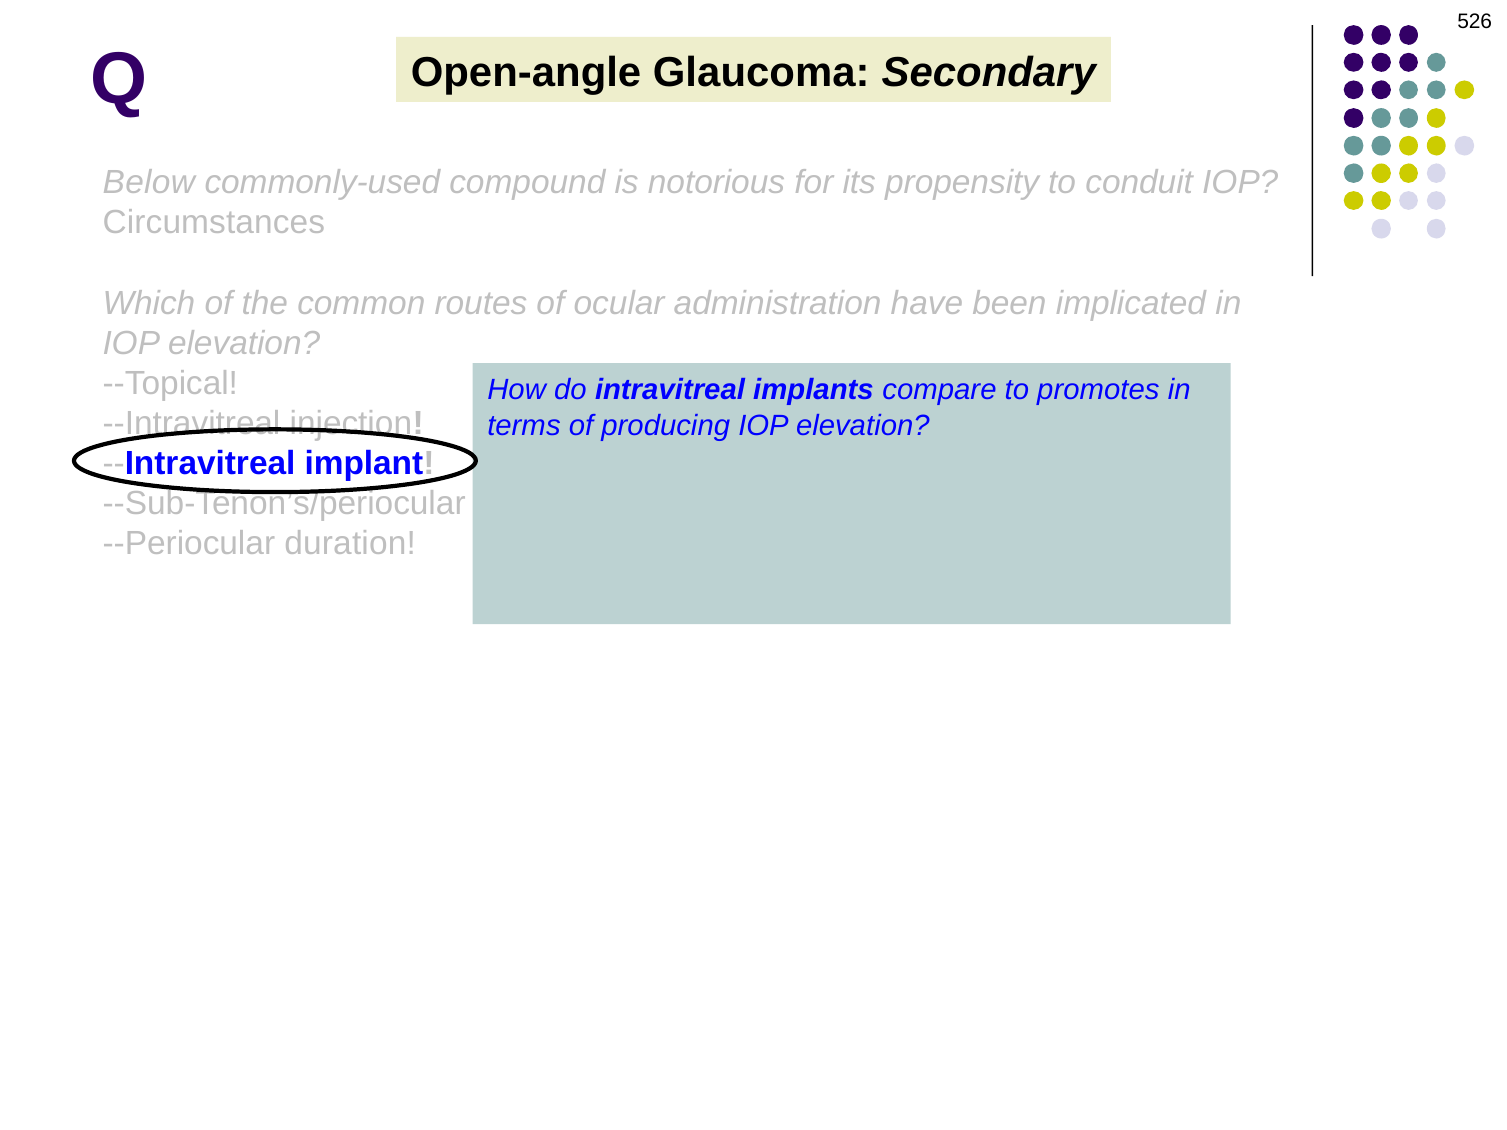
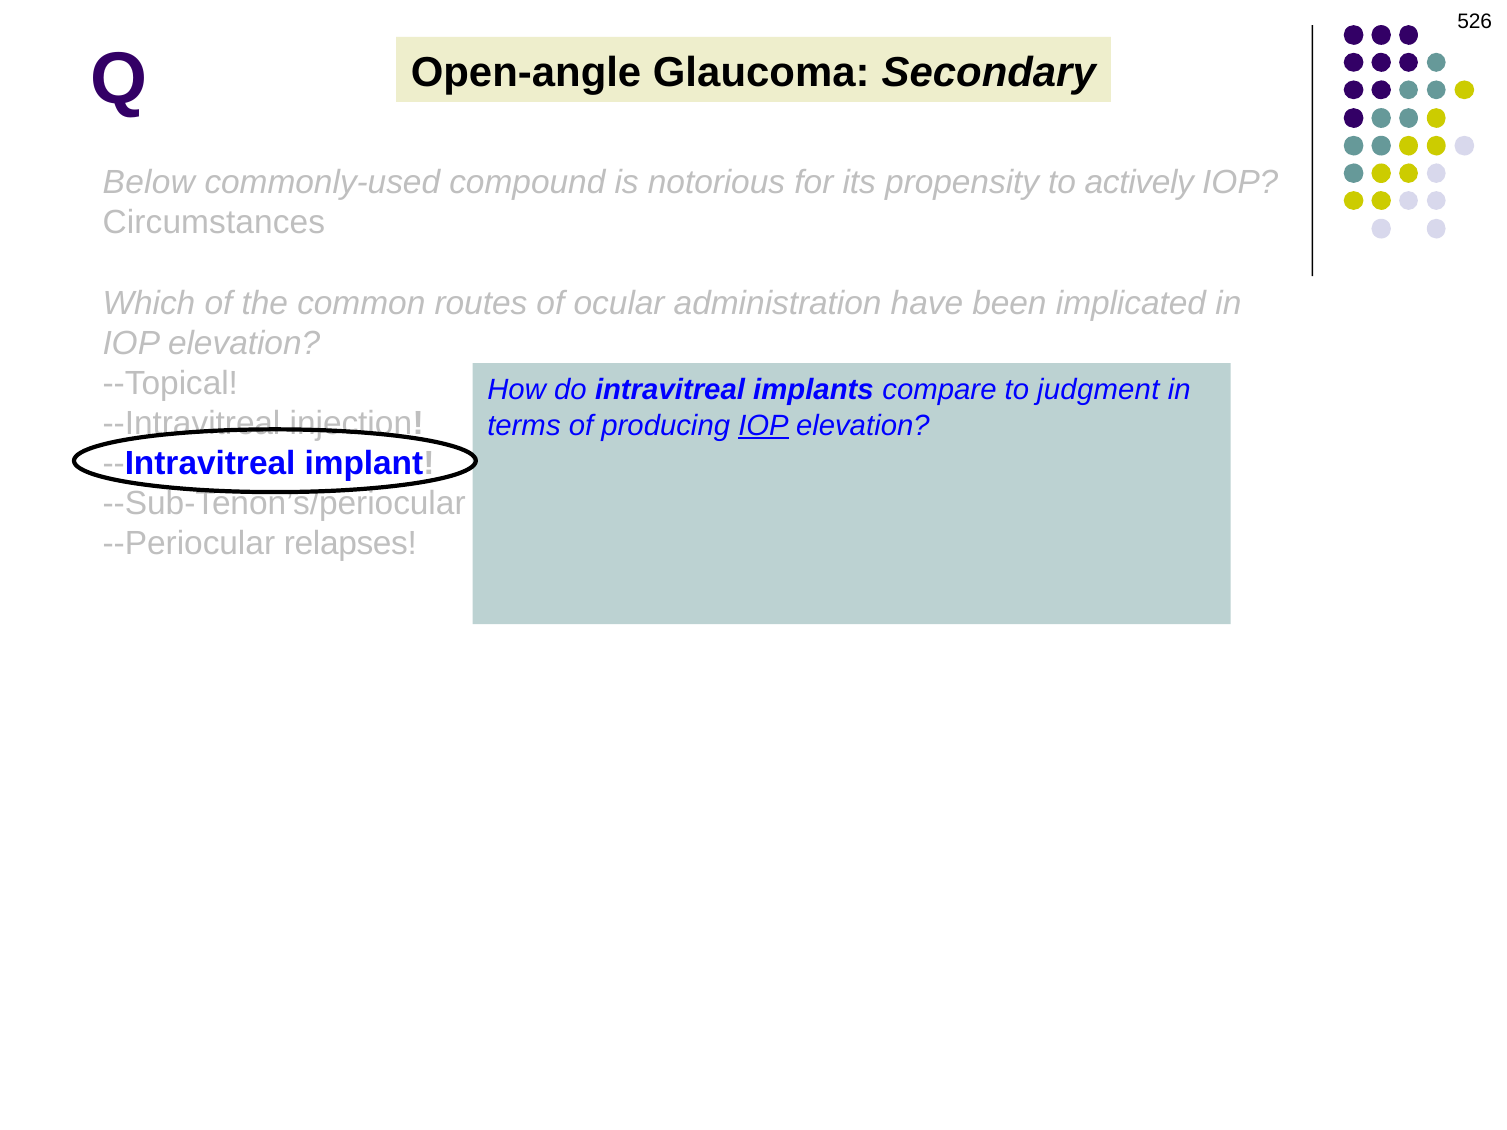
conduit: conduit -> actively
promotes: promotes -> judgment
IOP at (764, 426) underline: none -> present
duration: duration -> relapses
